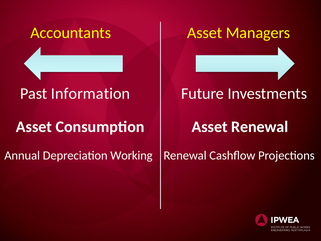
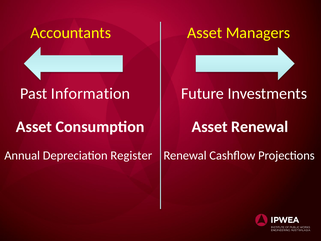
Working: Working -> Register
